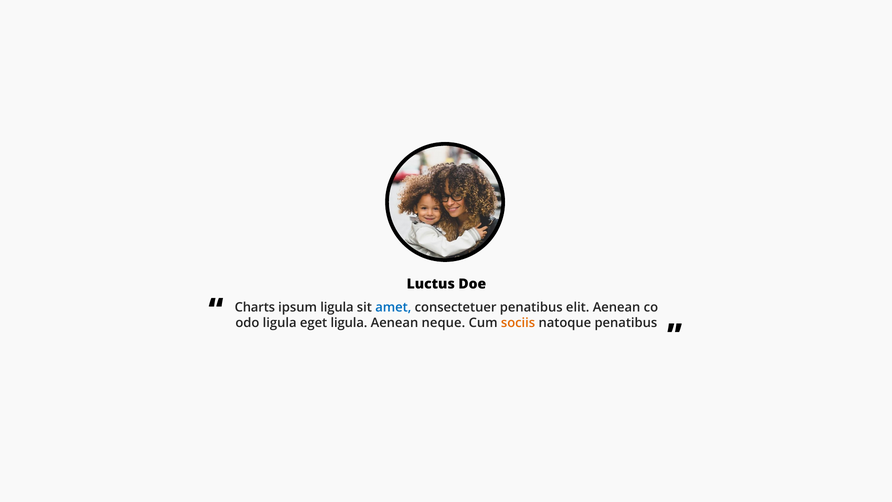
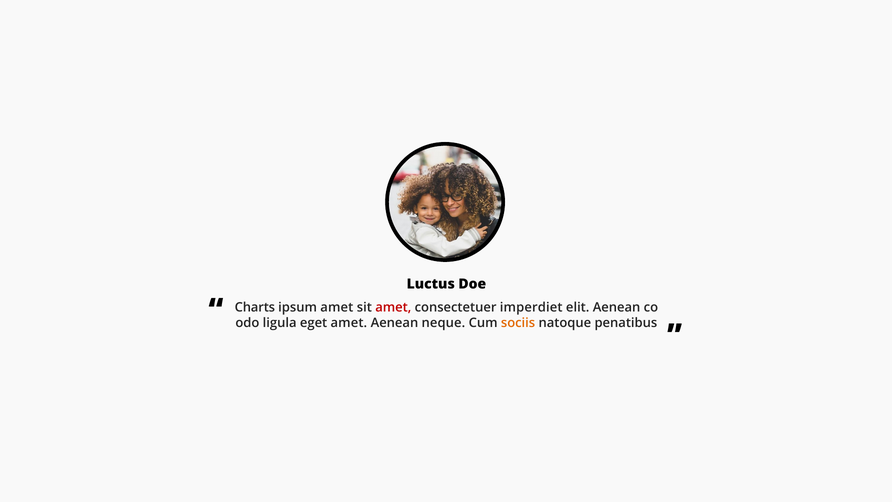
ipsum ligula: ligula -> amet
amet at (393, 307) colour: blue -> red
consectetuer penatibus: penatibus -> imperdiet
eget ligula: ligula -> amet
